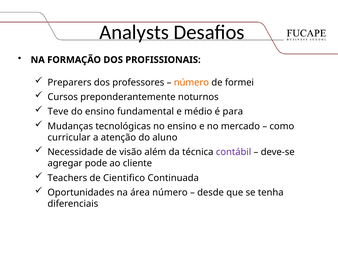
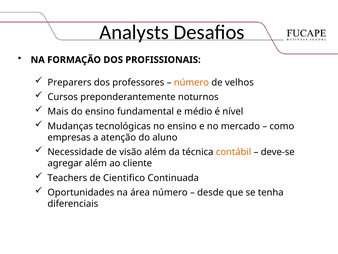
formei: formei -> velhos
Teve: Teve -> Mais
para: para -> nível
curricular: curricular -> empresas
contábil colour: purple -> orange
agregar pode: pode -> além
